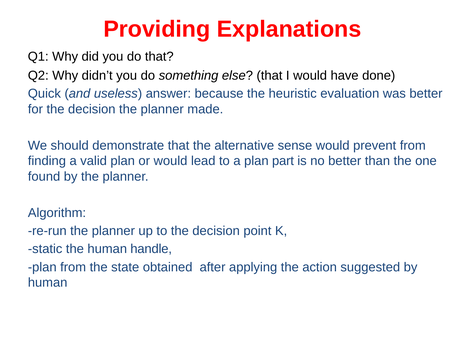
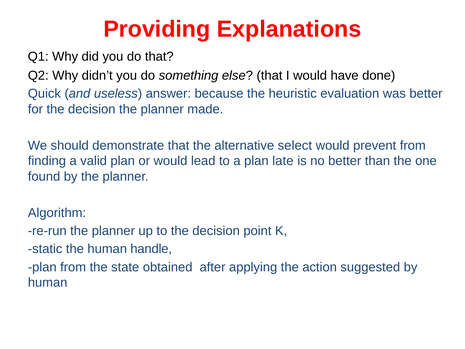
sense: sense -> select
part: part -> late
